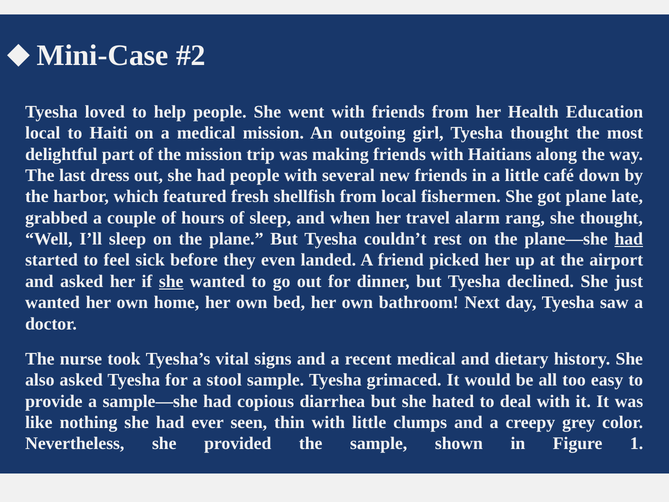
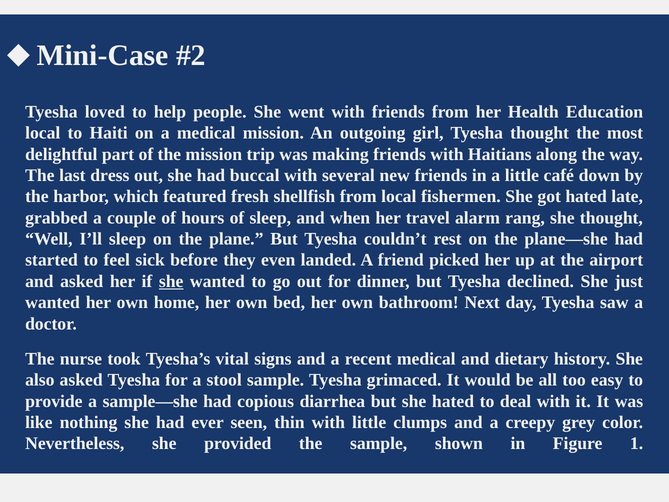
had people: people -> buccal
got plane: plane -> hated
had at (629, 239) underline: present -> none
